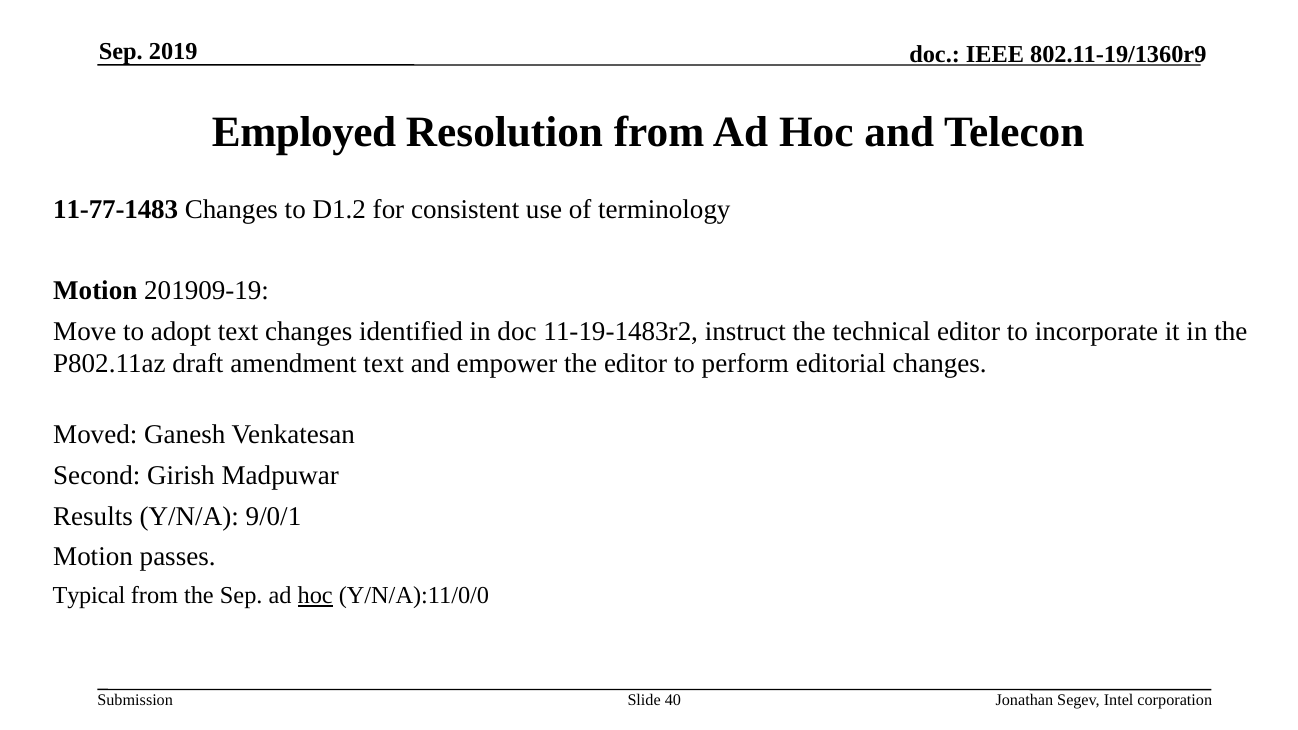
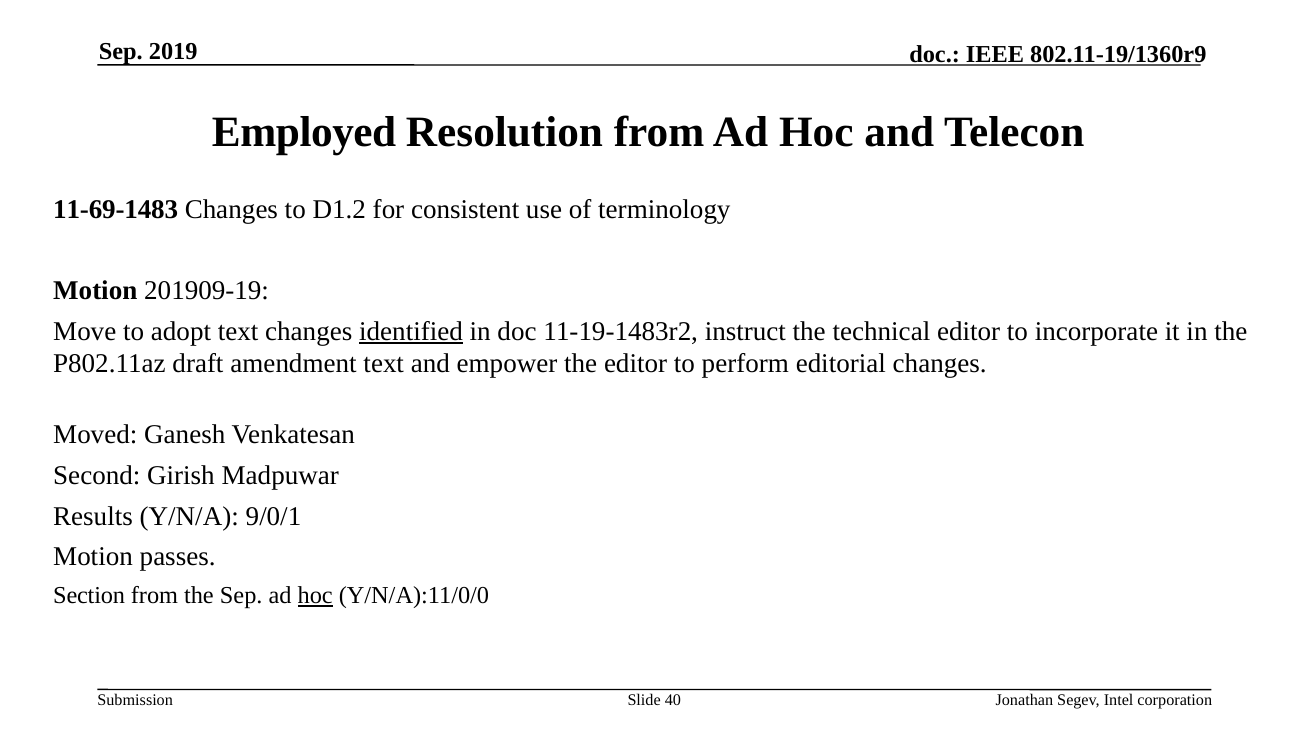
11-77-1483: 11-77-1483 -> 11-69-1483
identified underline: none -> present
Typical: Typical -> Section
